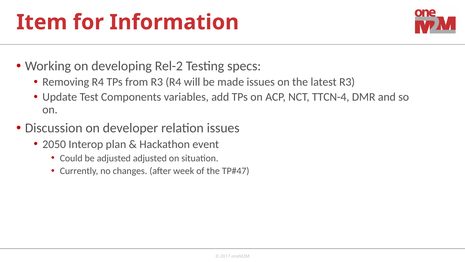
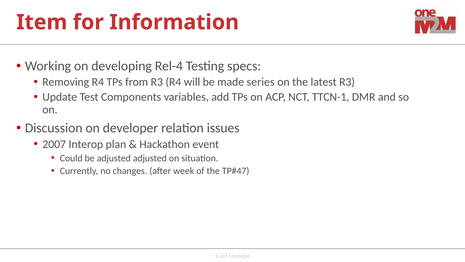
Rel-2: Rel-2 -> Rel-4
made issues: issues -> series
TTCN-4: TTCN-4 -> TTCN-1
2050: 2050 -> 2007
